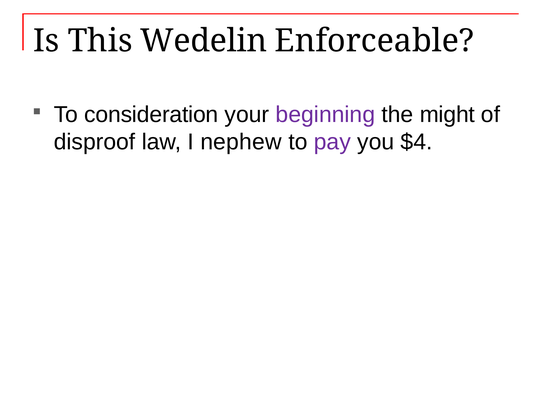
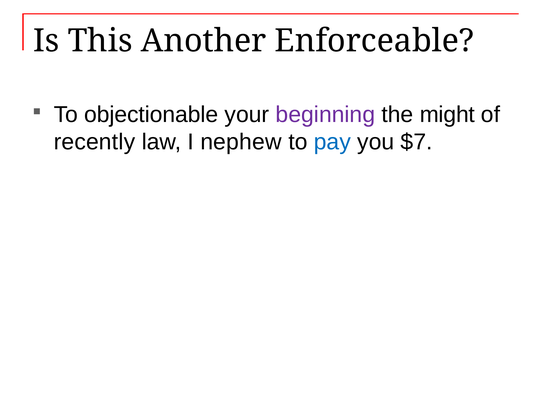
Wedelin: Wedelin -> Another
consideration: consideration -> objectionable
disproof: disproof -> recently
pay colour: purple -> blue
$4: $4 -> $7
